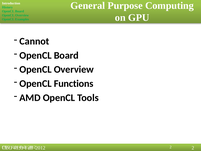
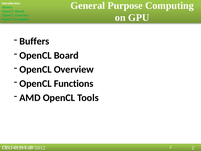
Cannot: Cannot -> Buffers
